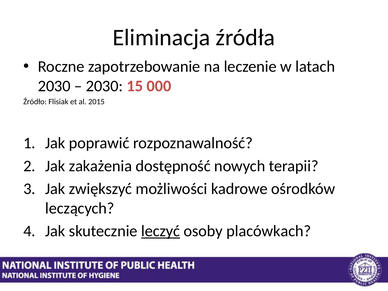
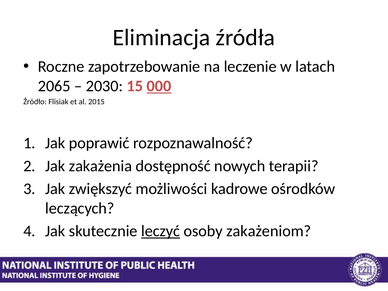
2030 at (54, 86): 2030 -> 2065
000 underline: none -> present
placówkach: placówkach -> zakażeniom
